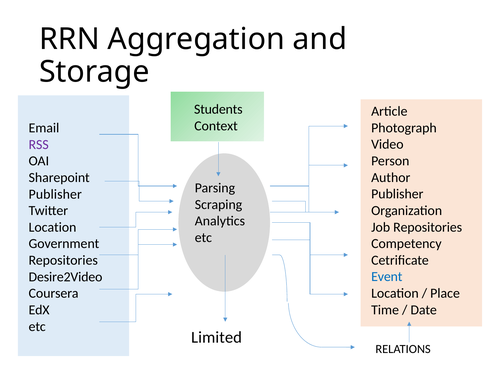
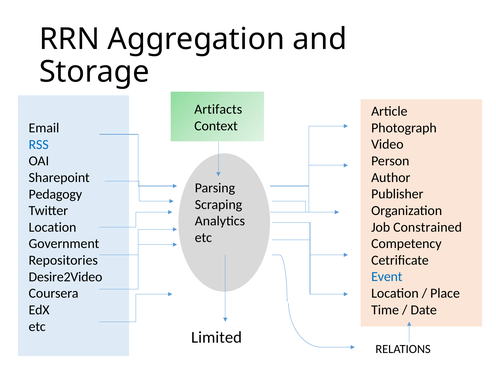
Students: Students -> Artifacts
RSS colour: purple -> blue
Publisher at (55, 194): Publisher -> Pedagogy
Job Repositories: Repositories -> Constrained
